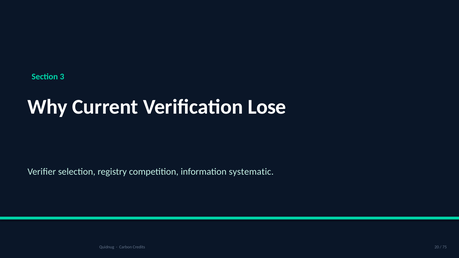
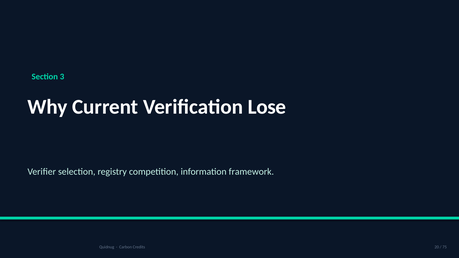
systematic: systematic -> framework
